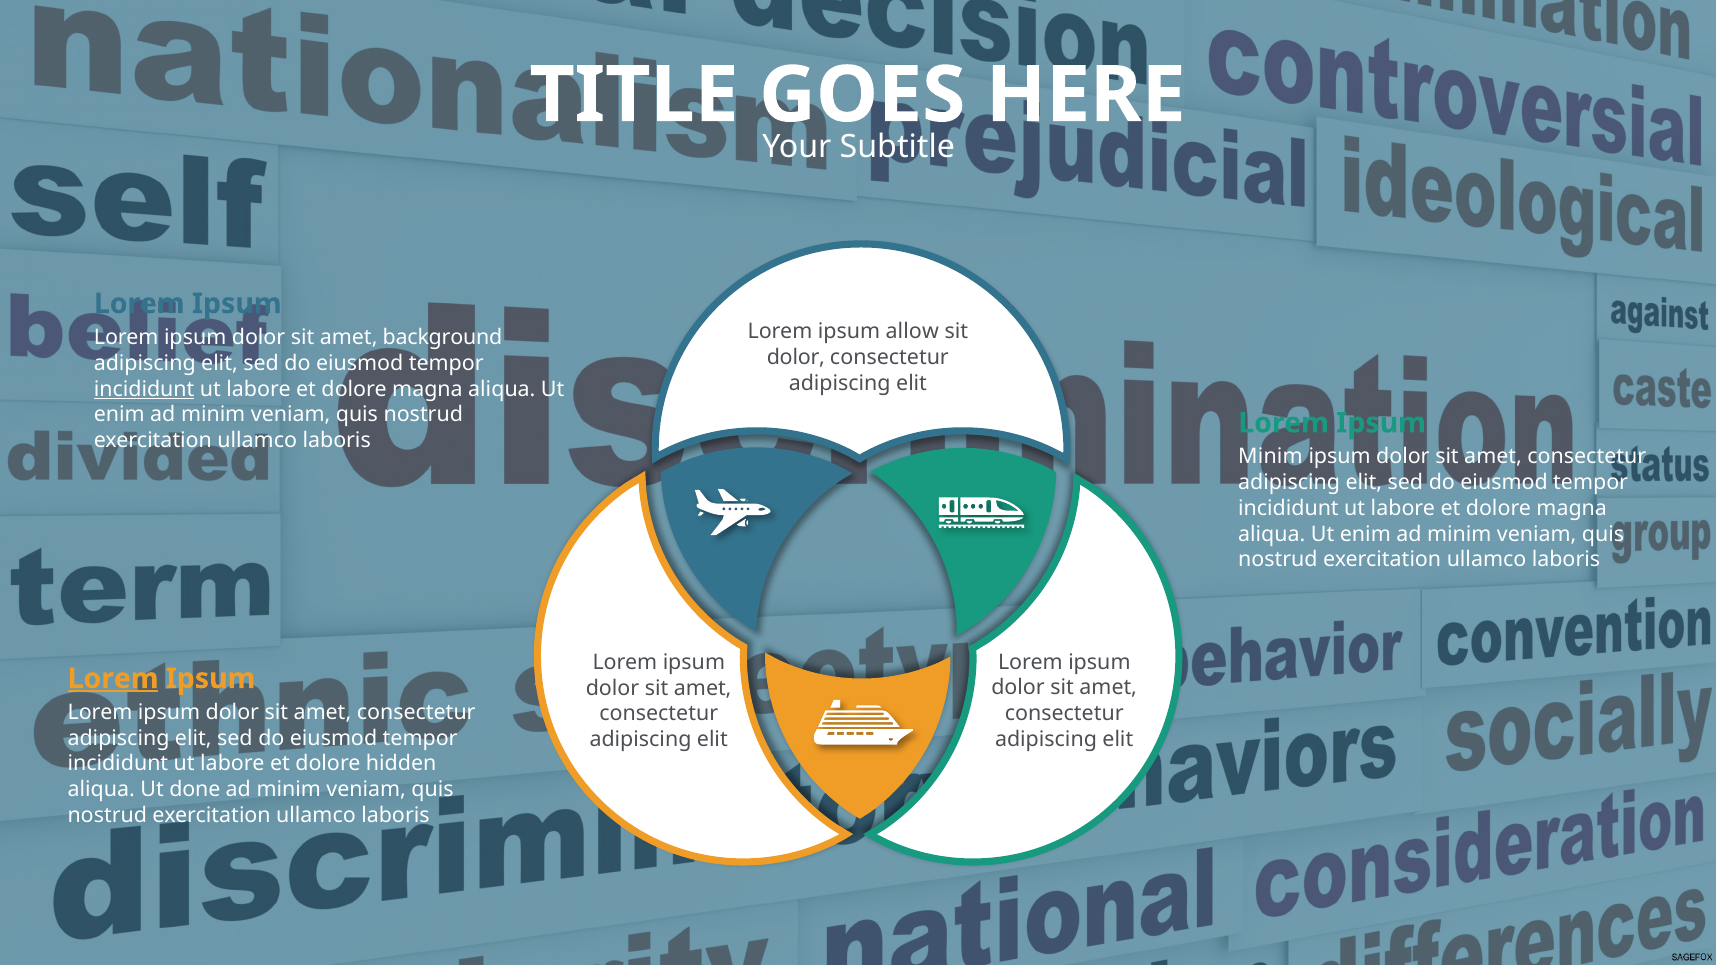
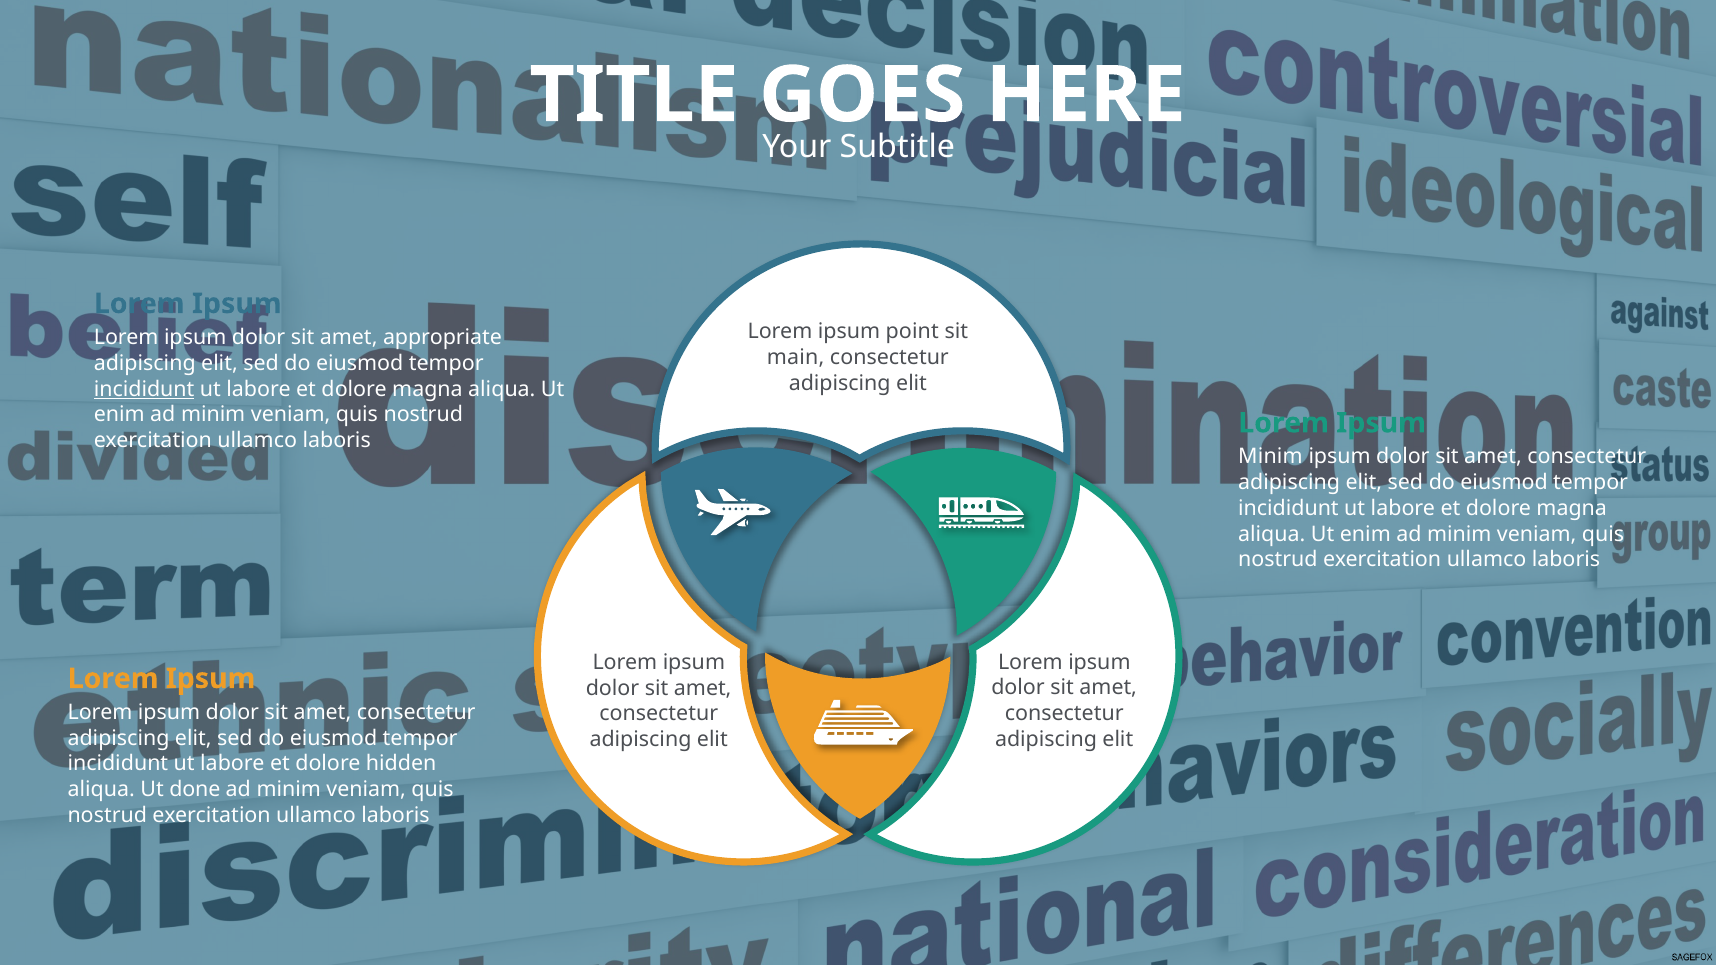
allow: allow -> point
background: background -> appropriate
dolor at (796, 358): dolor -> main
Lorem at (113, 679) underline: present -> none
